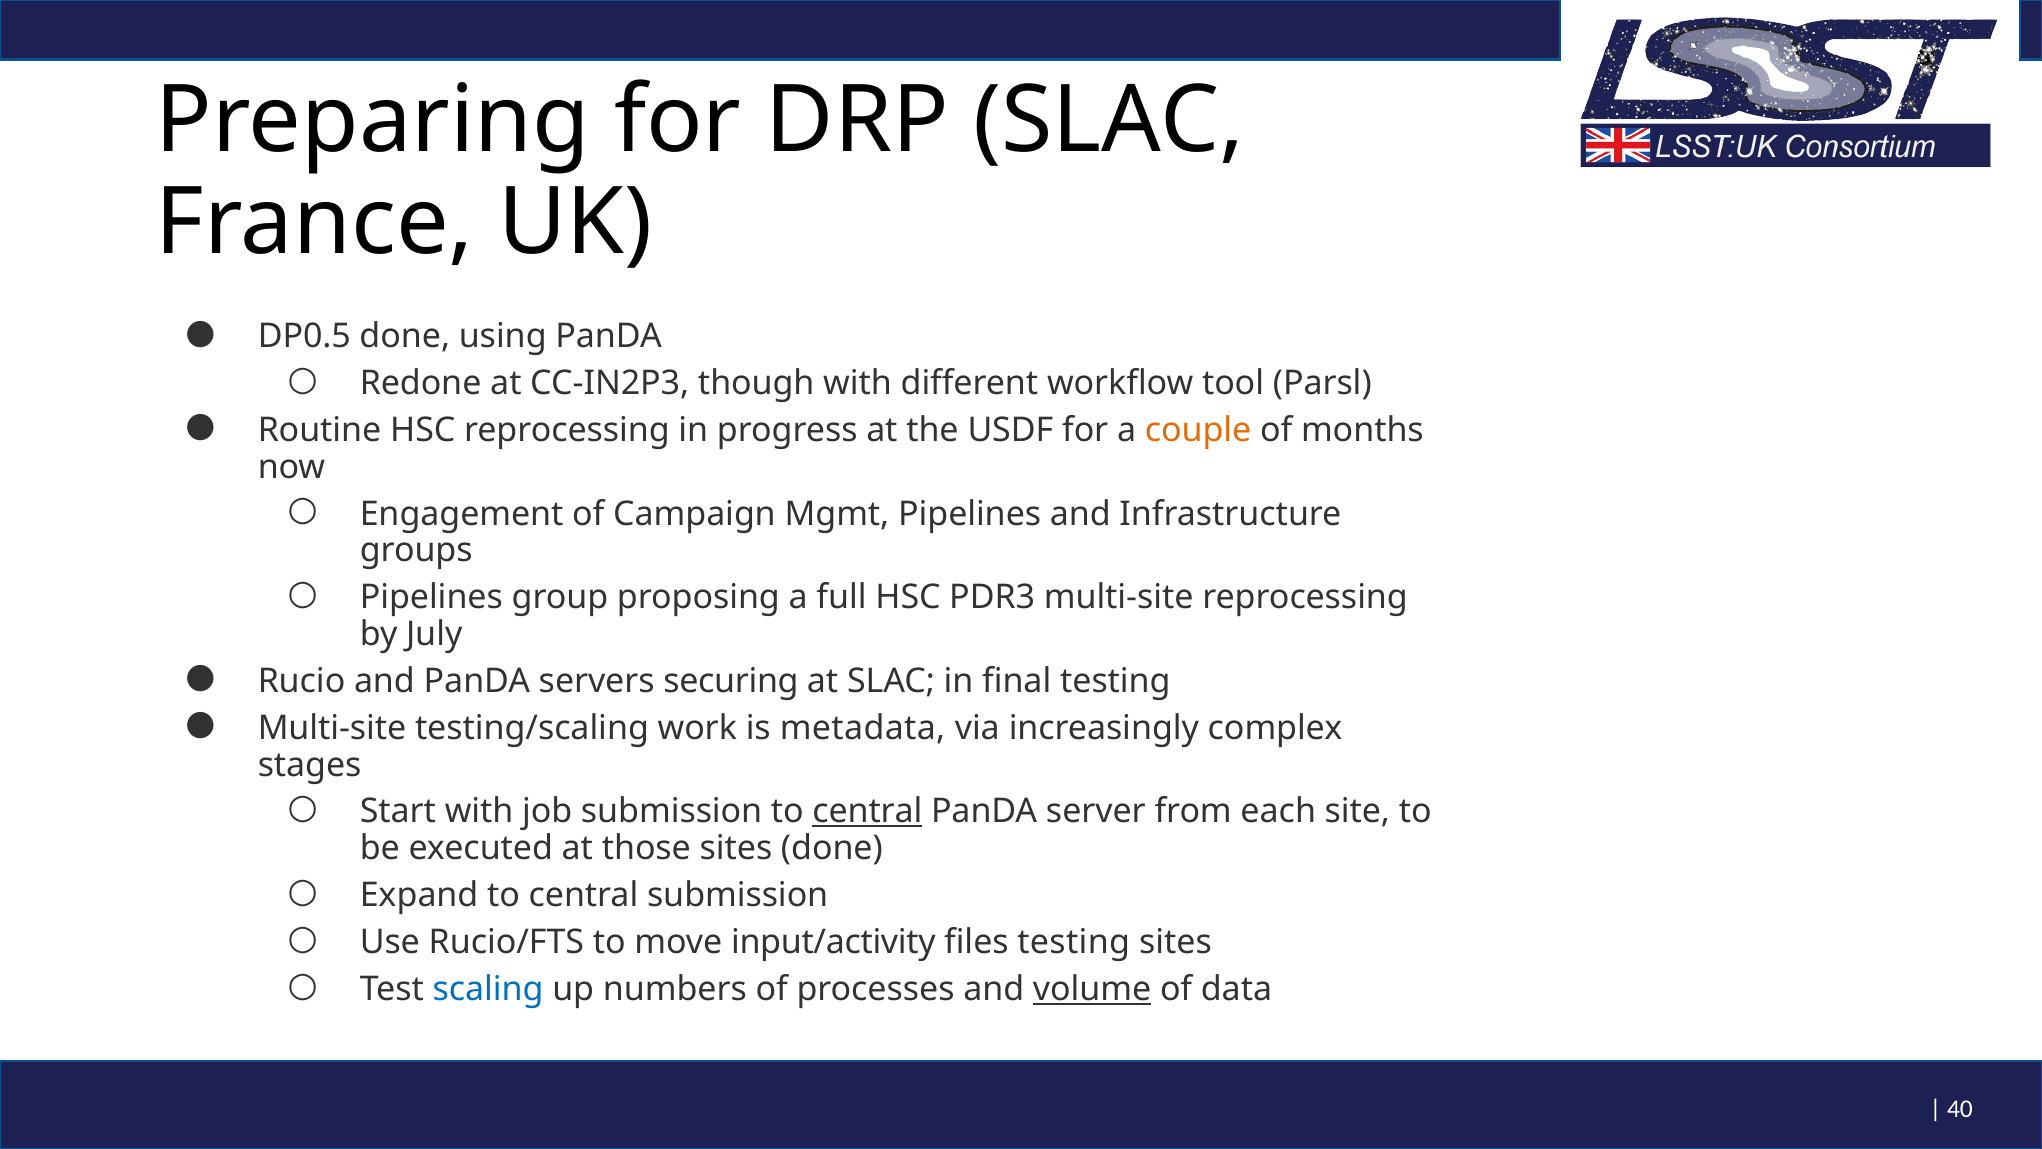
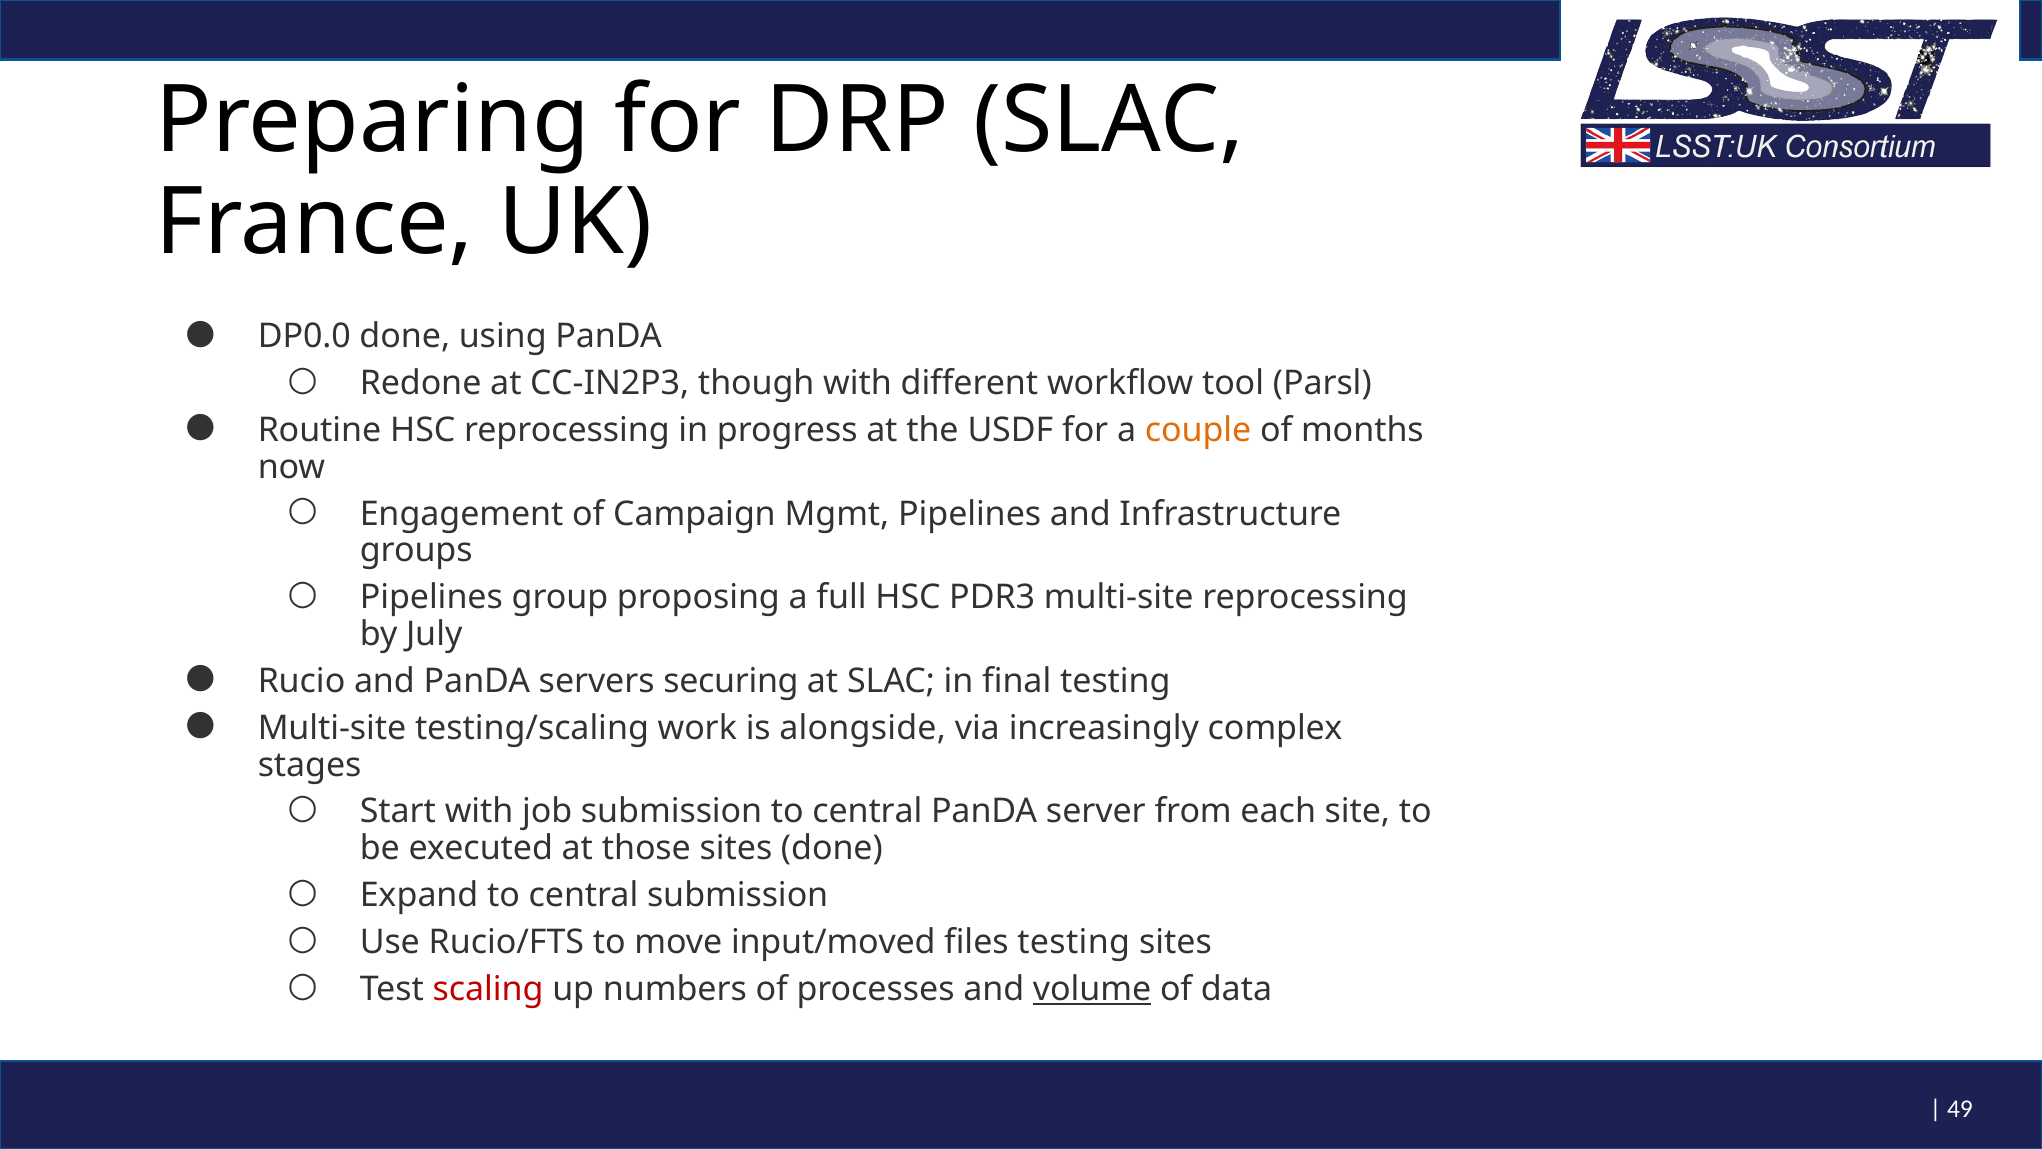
DP0.5: DP0.5 -> DP0.0
metadata: metadata -> alongside
central at (867, 811) underline: present -> none
input/activity: input/activity -> input/moved
scaling colour: blue -> red
40: 40 -> 49
